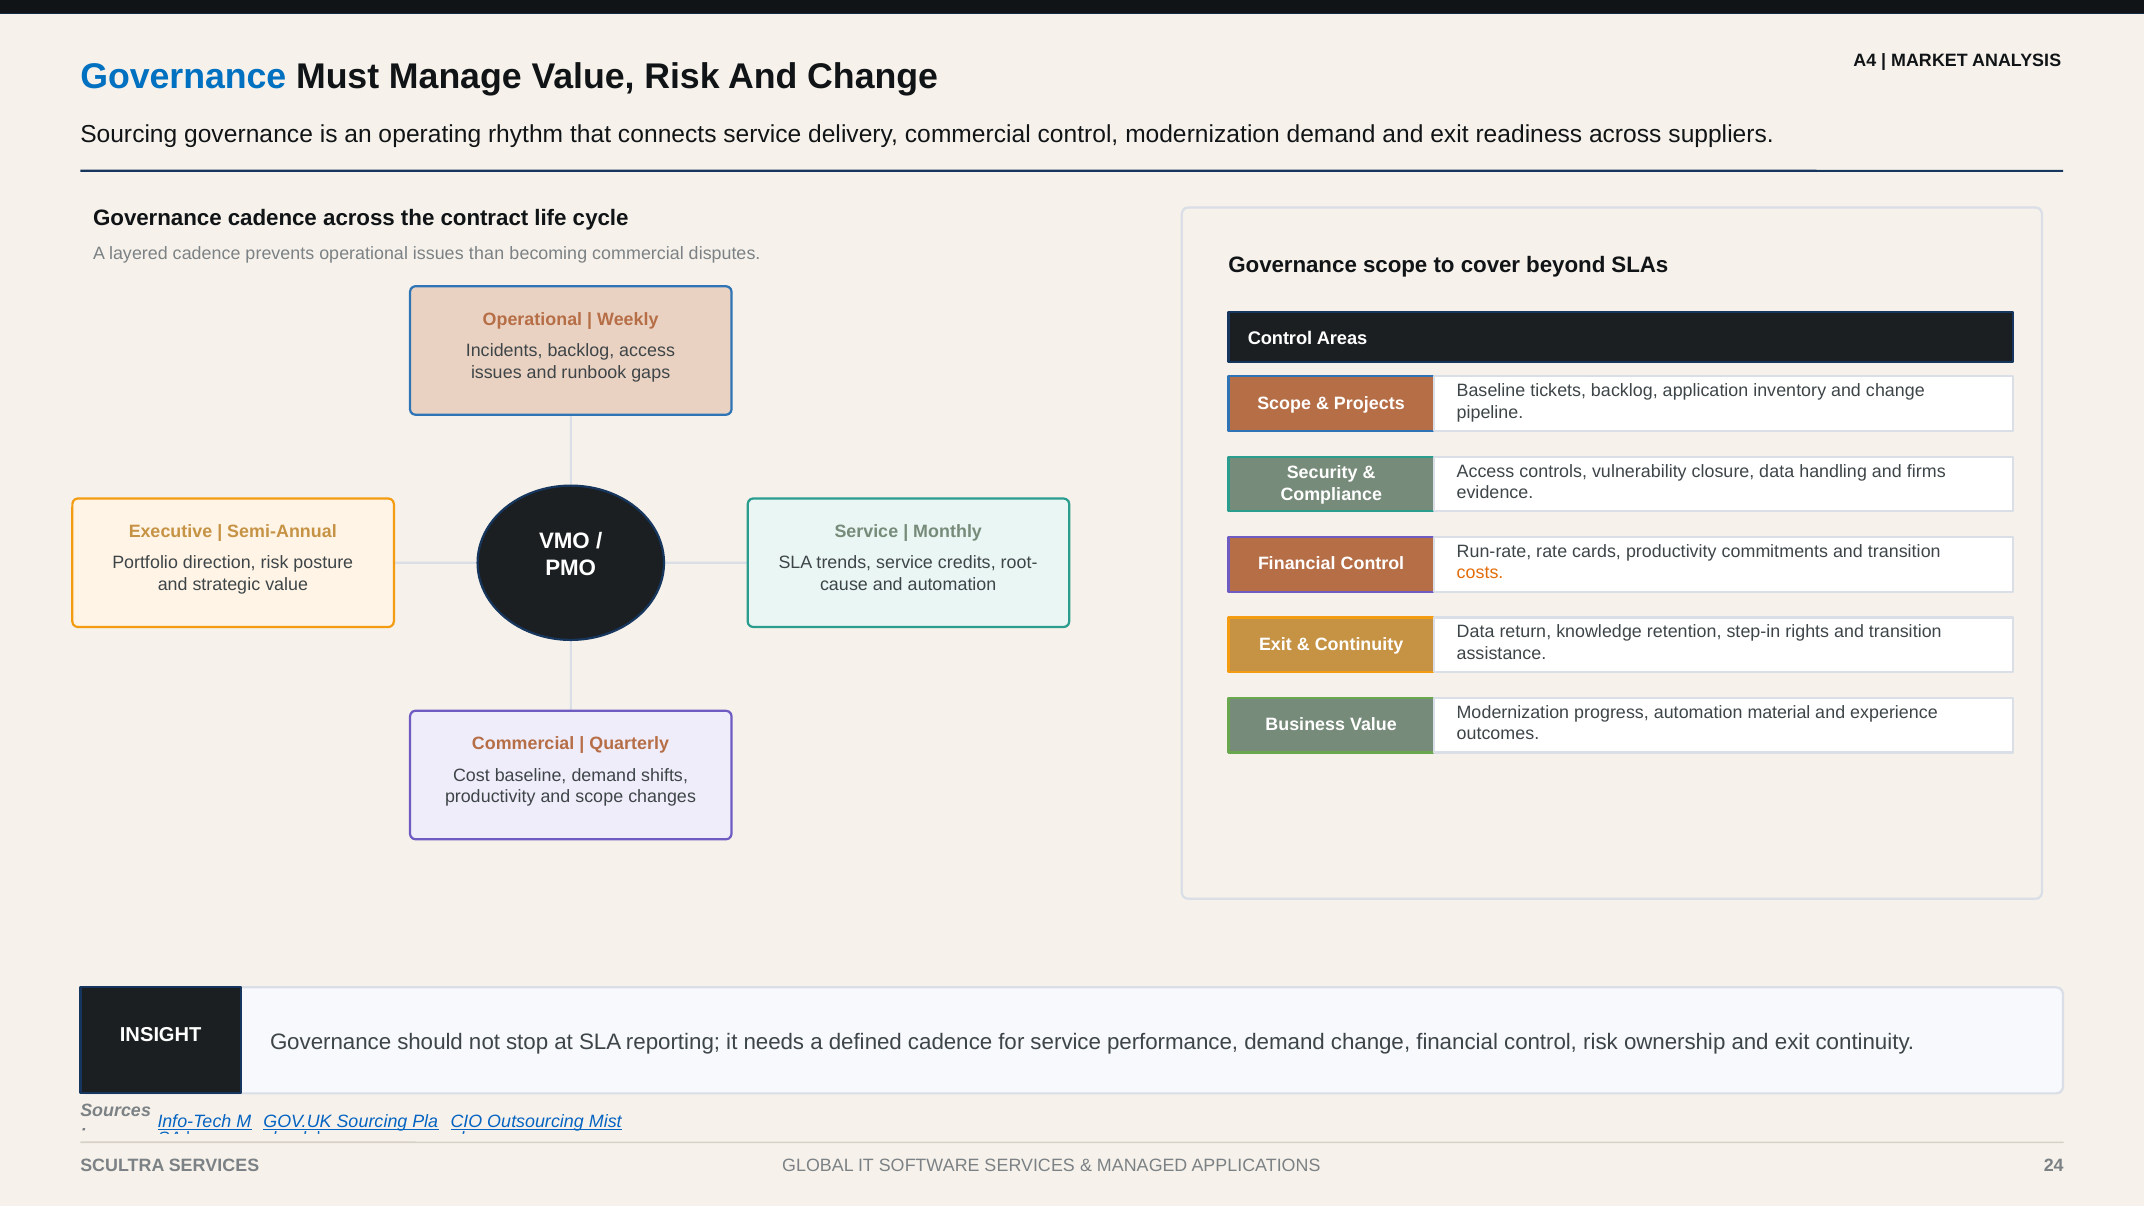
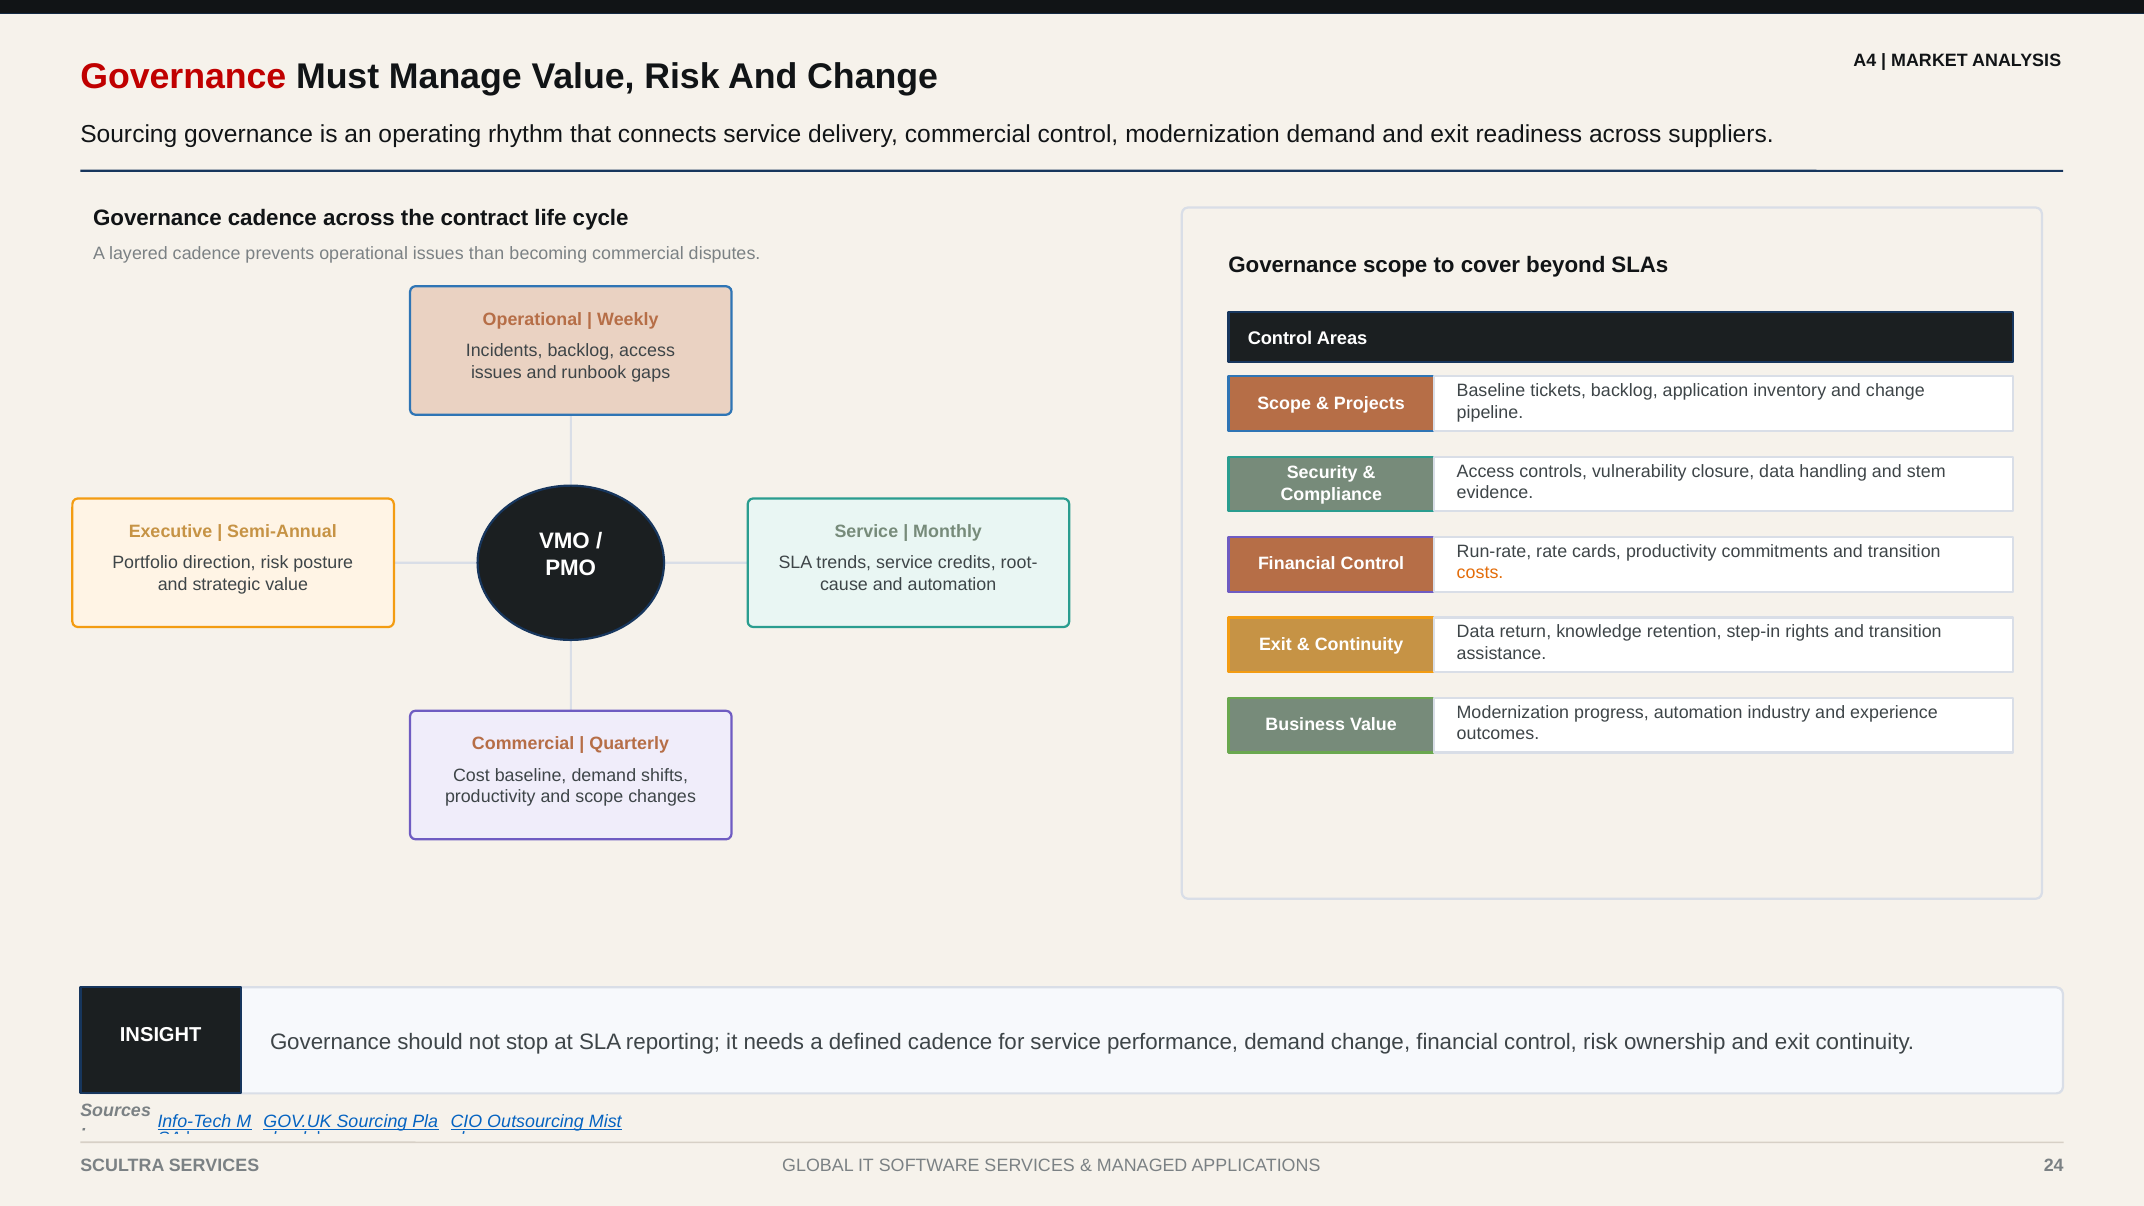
Governance at (183, 76) colour: blue -> red
firms: firms -> stem
material: material -> industry
